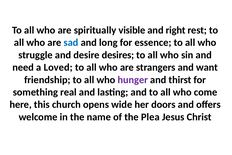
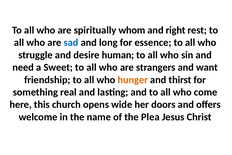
visible: visible -> whom
desires: desires -> human
Loved: Loved -> Sweet
hunger colour: purple -> orange
